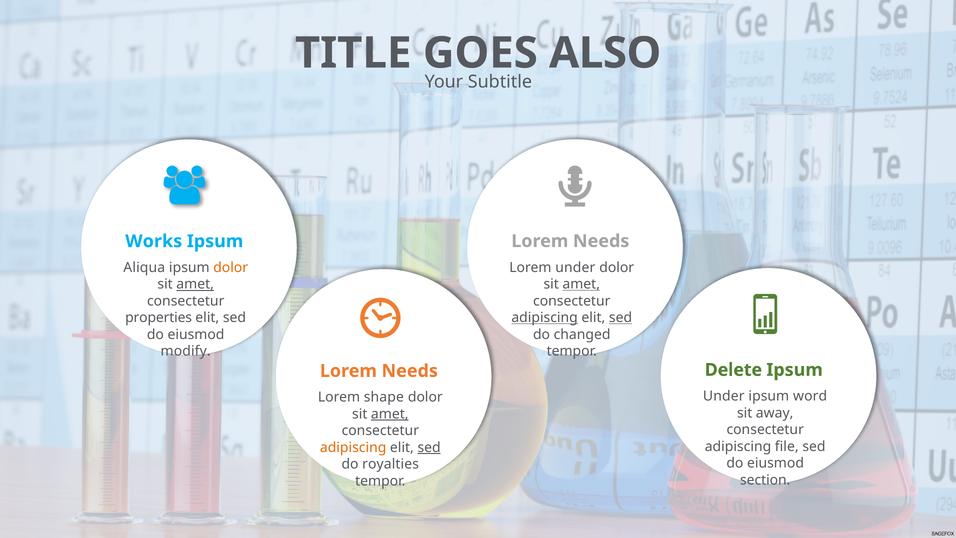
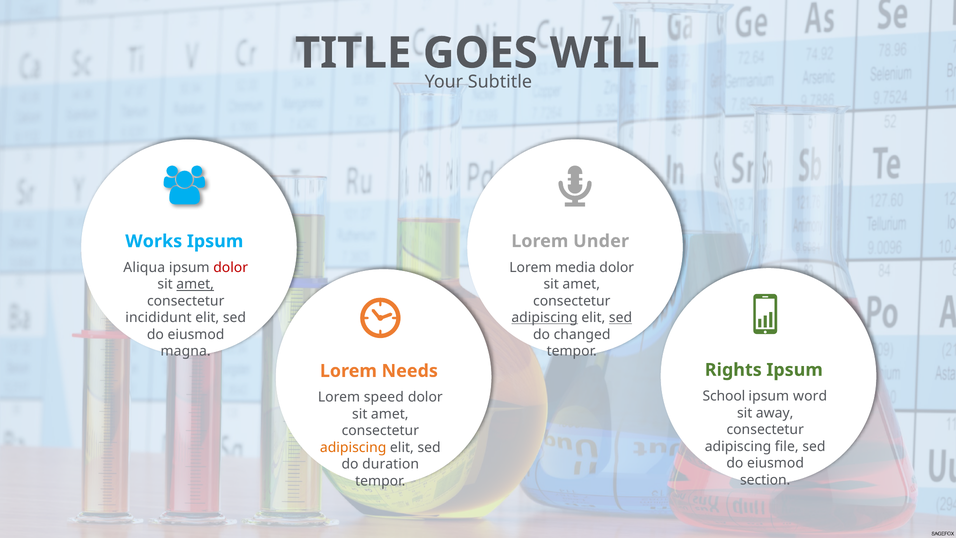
ALSO: ALSO -> WILL
Needs at (601, 241): Needs -> Under
Lorem under: under -> media
dolor at (231, 267) colour: orange -> red
amet at (581, 284) underline: present -> none
properties: properties -> incididunt
modify: modify -> magna
Delete: Delete -> Rights
Under at (724, 396): Under -> School
shape: shape -> speed
amet at (390, 414) underline: present -> none
sed at (429, 447) underline: present -> none
royalties: royalties -> duration
